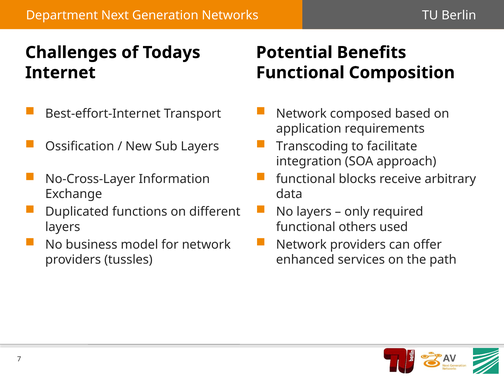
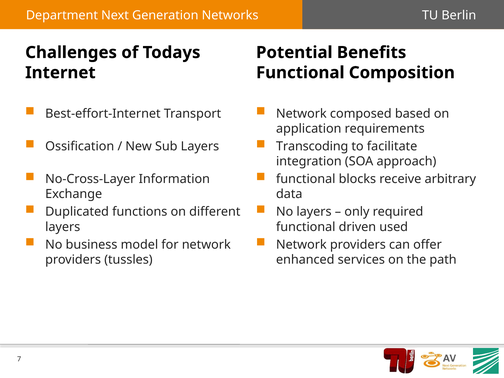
others: others -> driven
